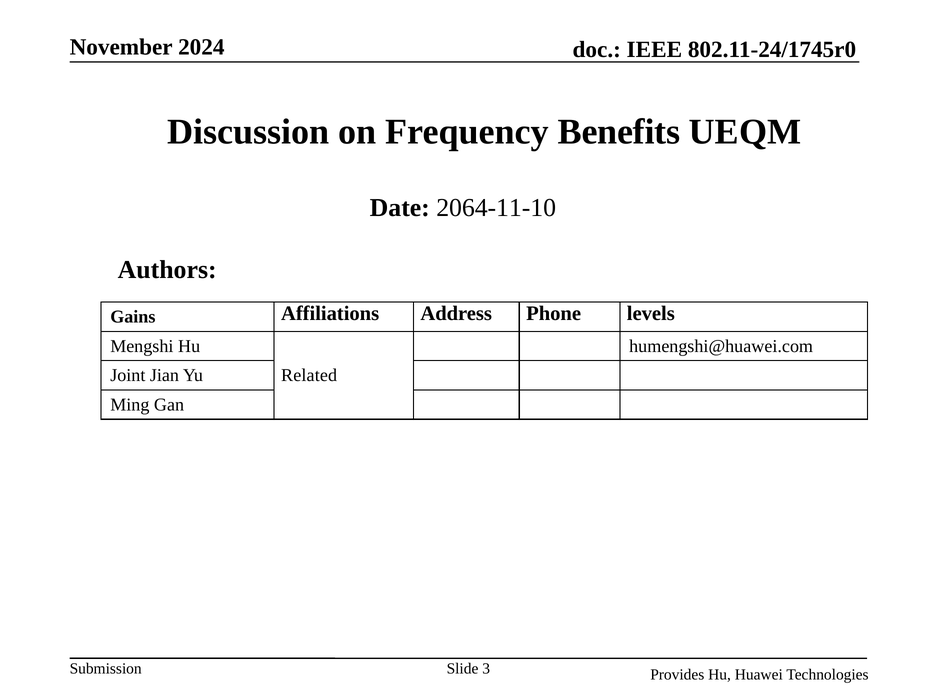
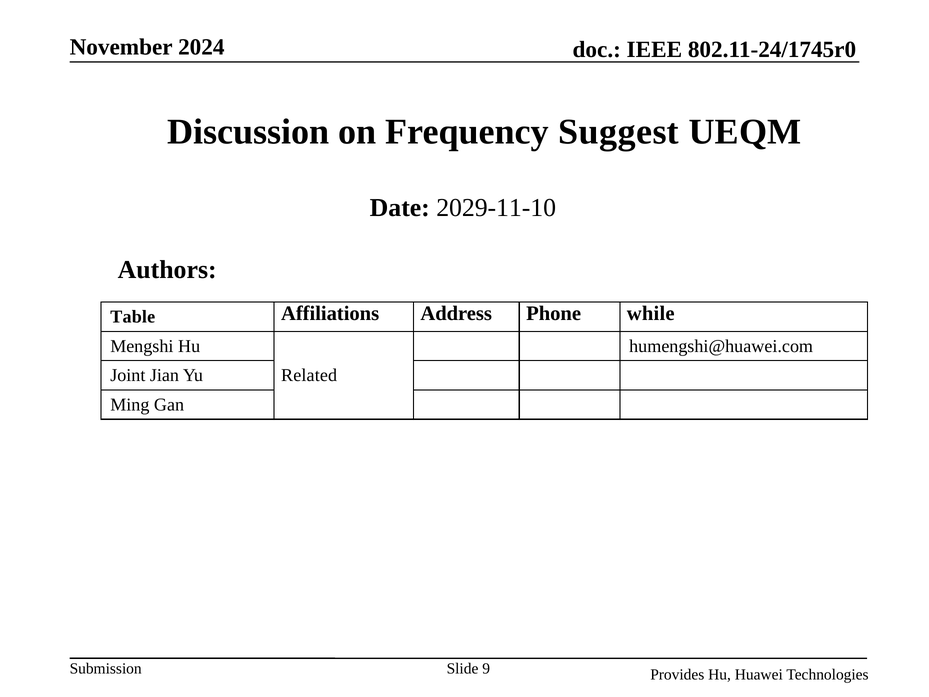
Benefits: Benefits -> Suggest
2064-11-10: 2064-11-10 -> 2029-11-10
Gains: Gains -> Table
levels: levels -> while
3: 3 -> 9
